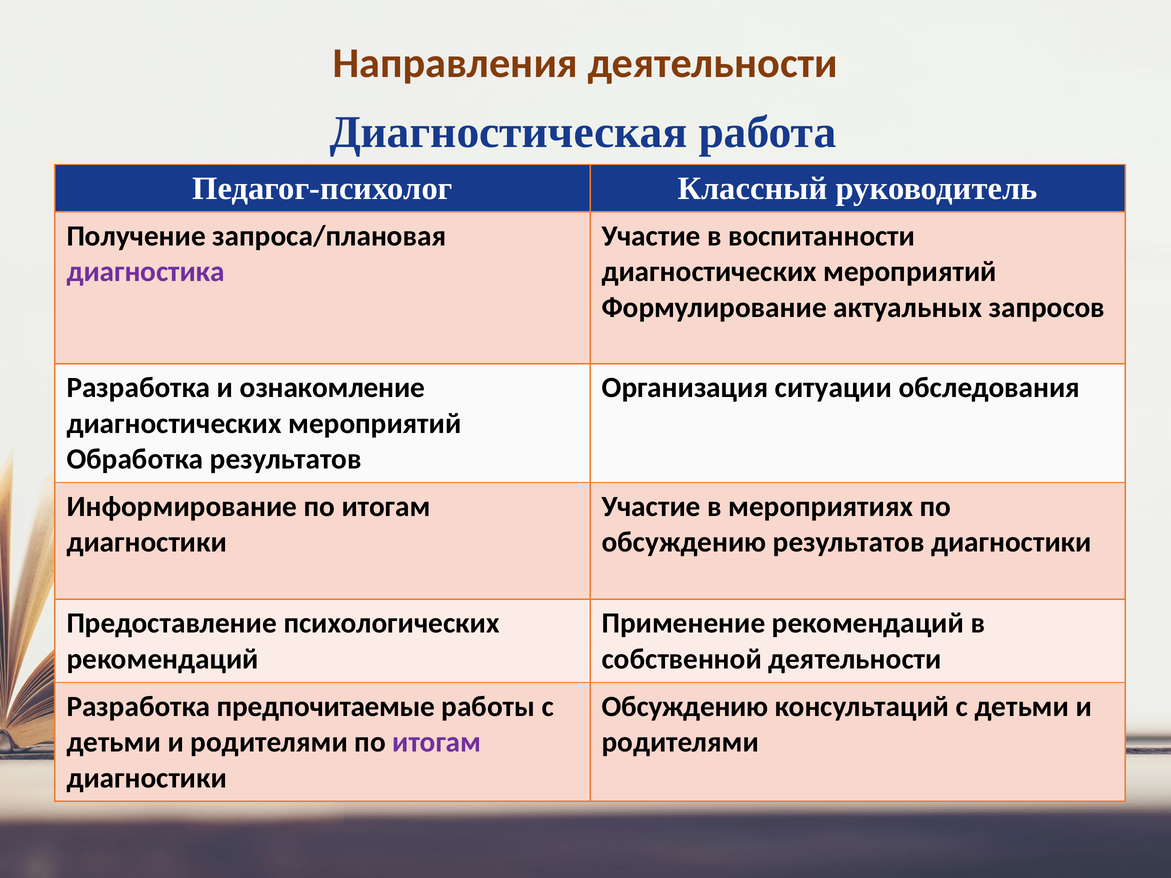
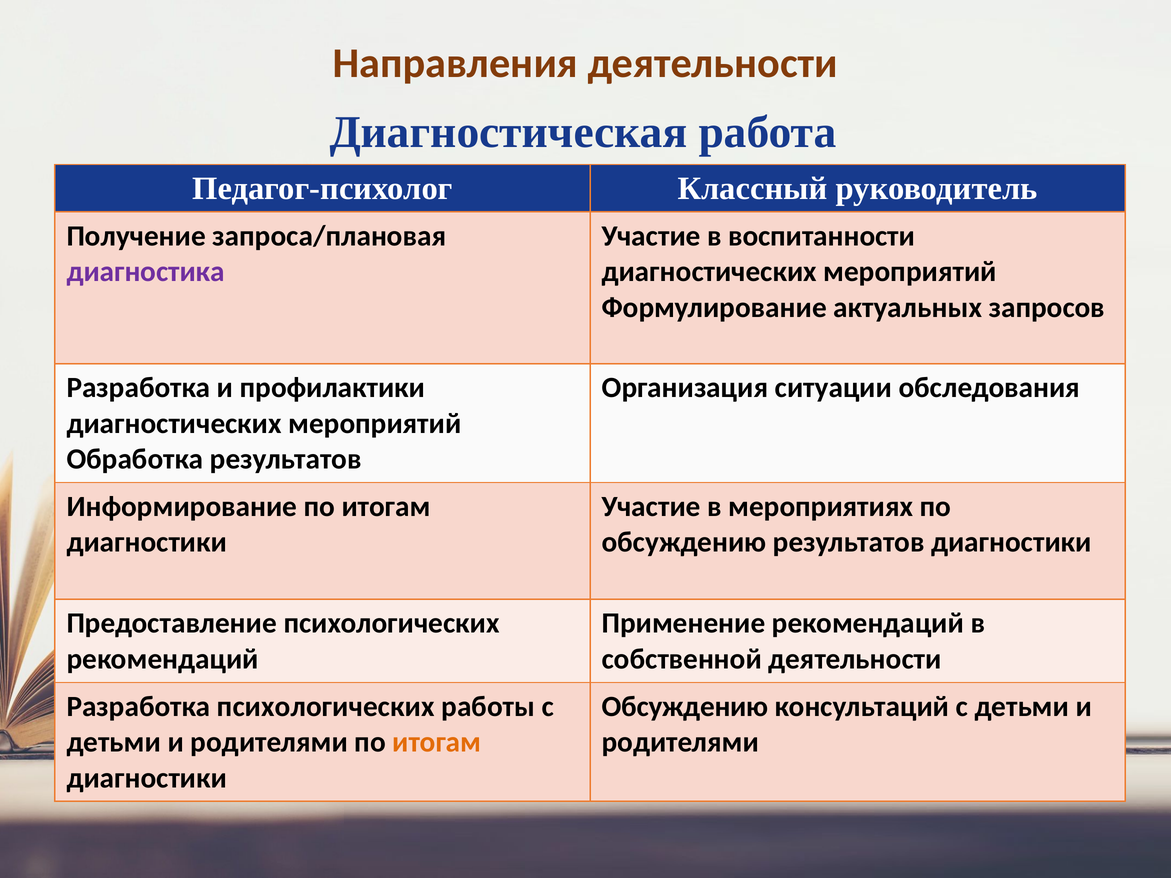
ознакомление: ознакомление -> профилактики
Разработка предпочитаемые: предпочитаемые -> психологических
итогам at (437, 742) colour: purple -> orange
